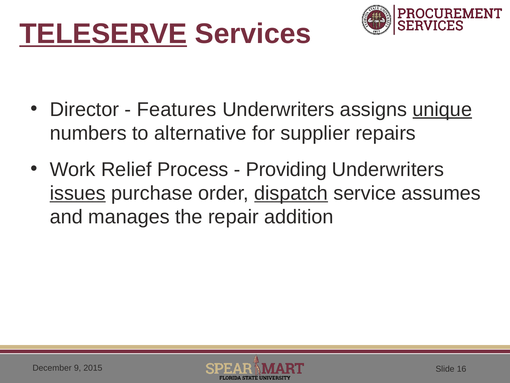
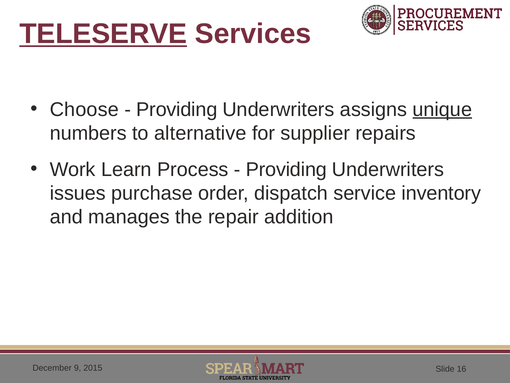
Director: Director -> Choose
Features at (177, 109): Features -> Providing
Relief: Relief -> Learn
issues underline: present -> none
dispatch underline: present -> none
assumes: assumes -> inventory
